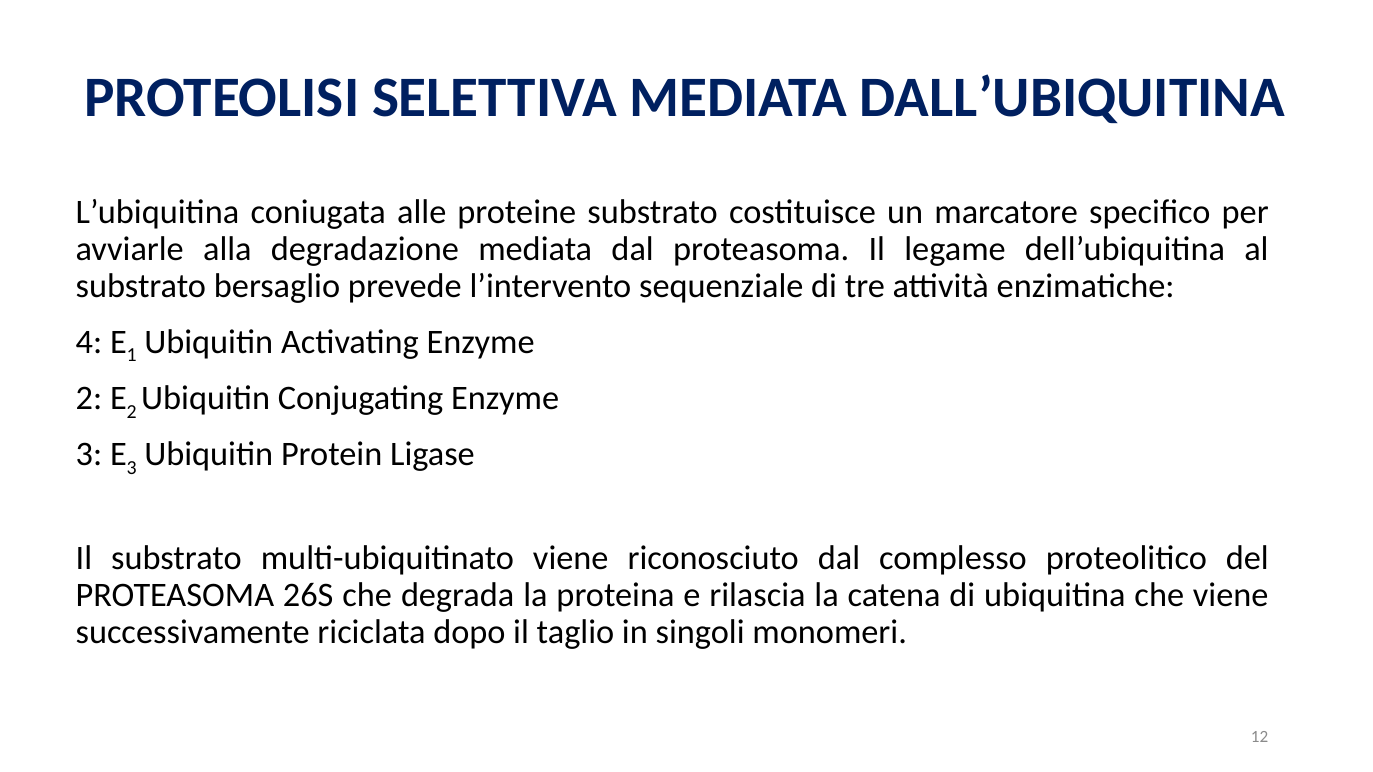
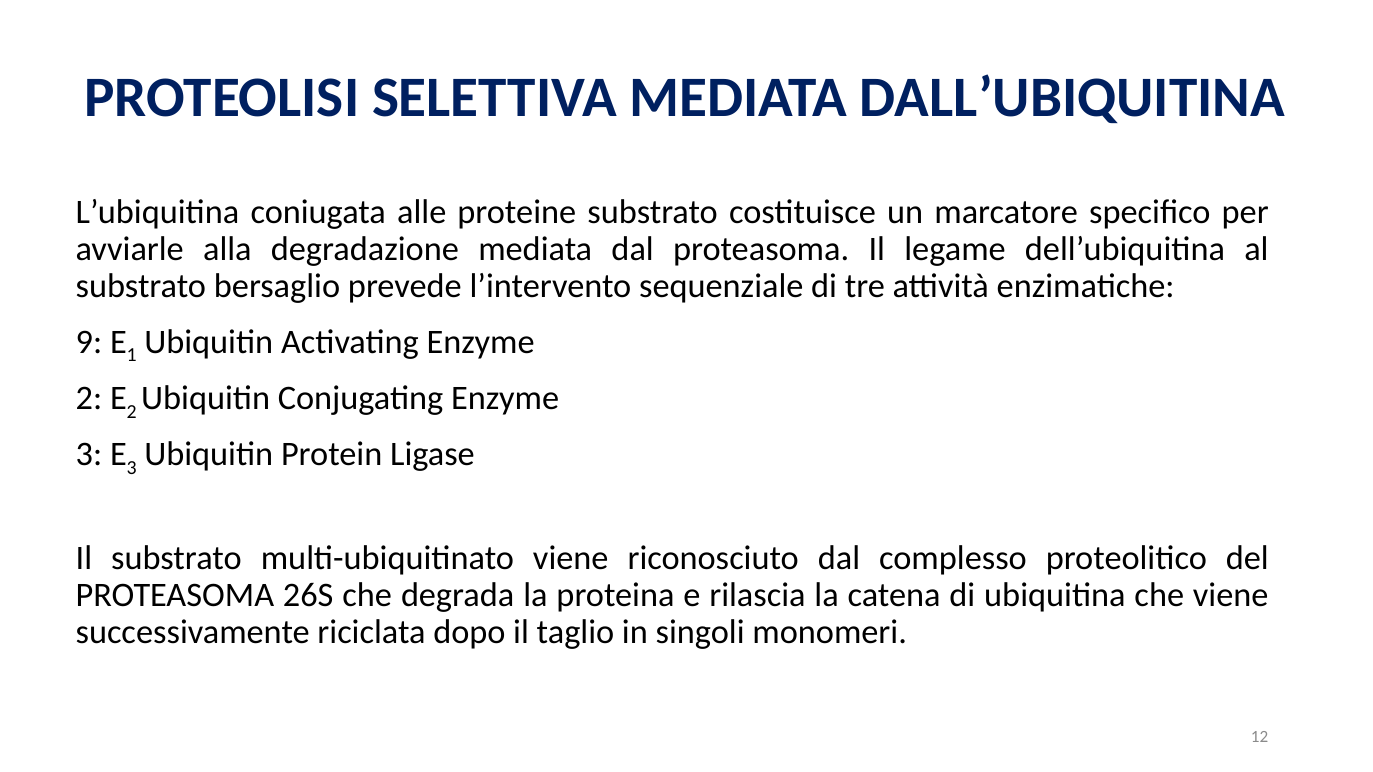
4: 4 -> 9
